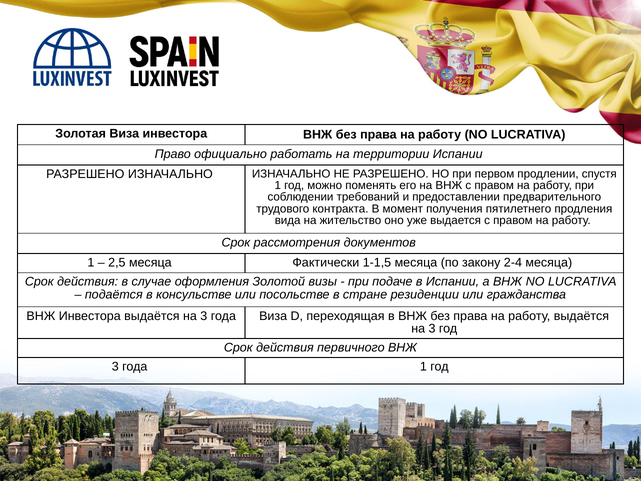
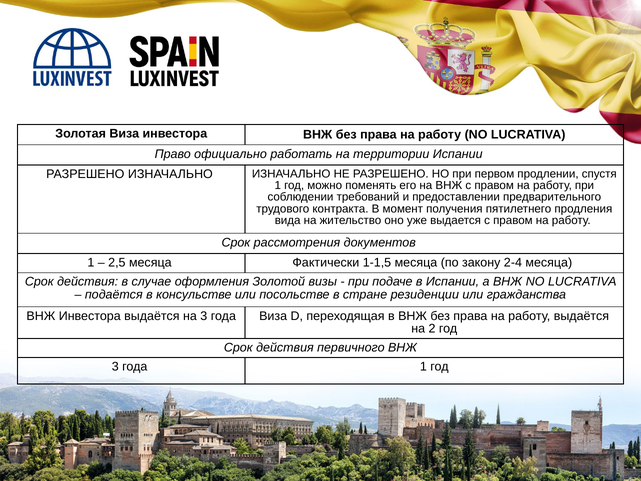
3 at (432, 328): 3 -> 2
